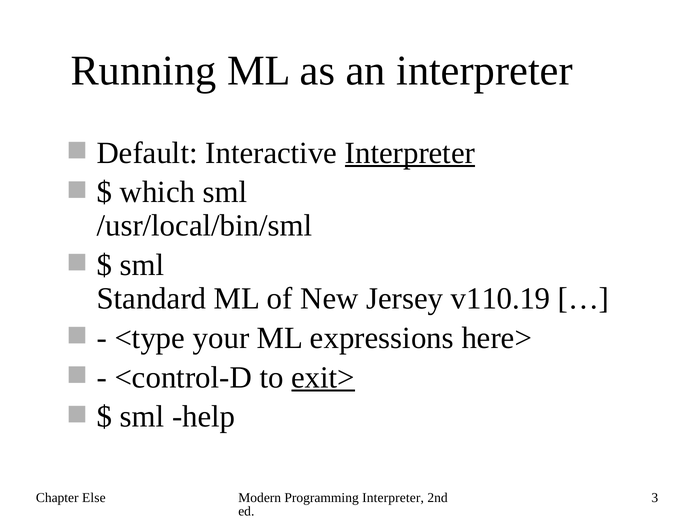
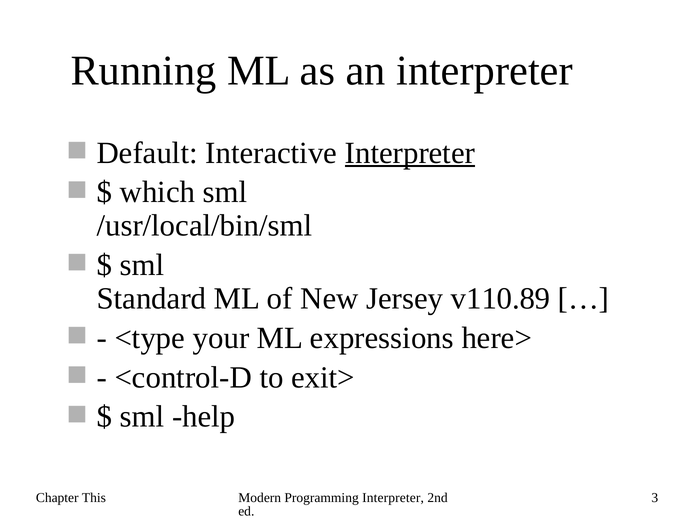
v110.19: v110.19 -> v110.89
exit> underline: present -> none
Else: Else -> This
